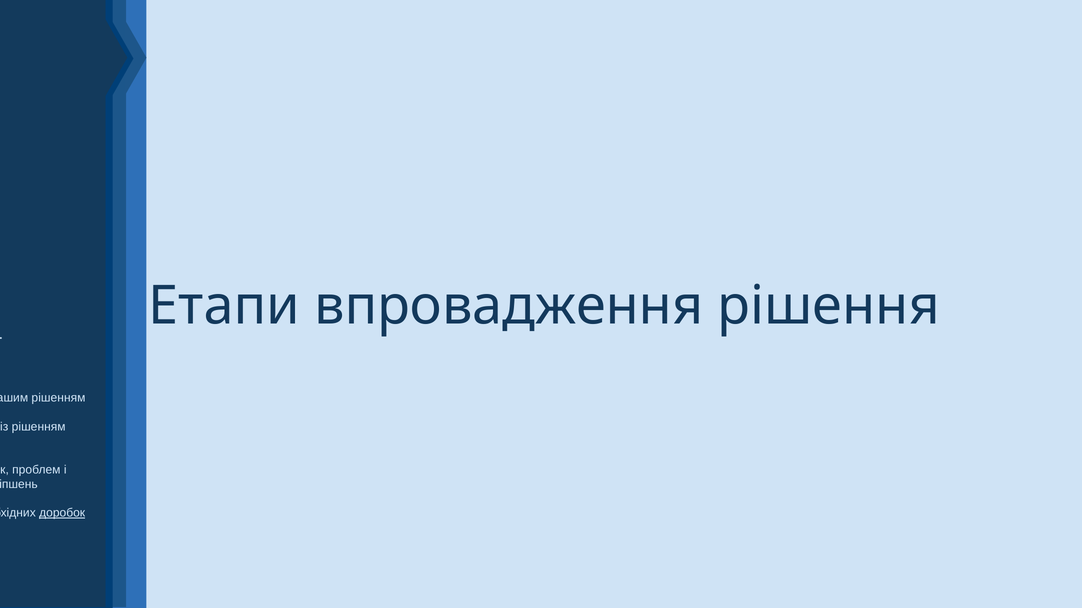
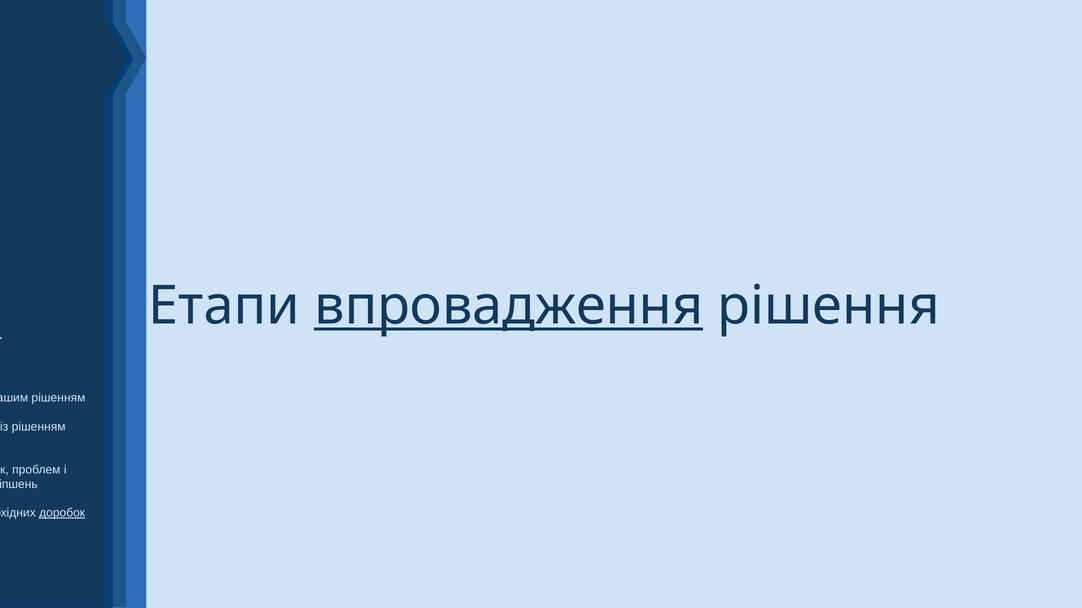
впровадження at (509, 306) underline: none -> present
